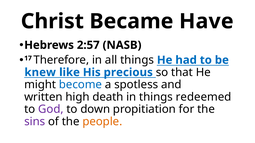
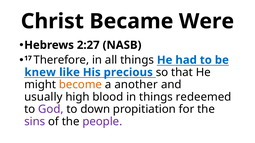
Have: Have -> Were
2:57: 2:57 -> 2:27
become colour: blue -> orange
spotless: spotless -> another
written: written -> usually
death: death -> blood
people colour: orange -> purple
